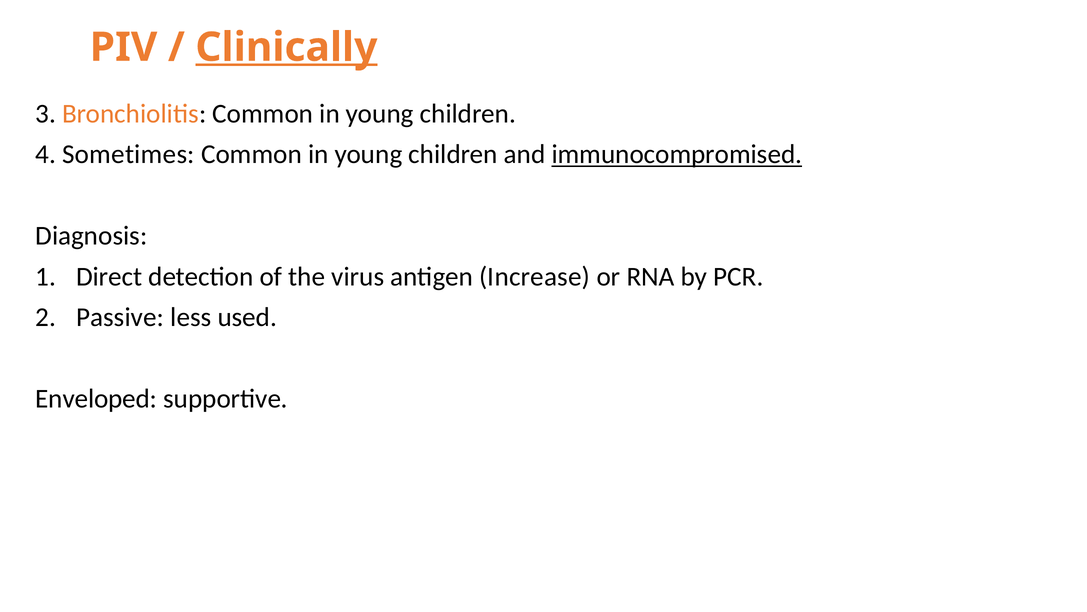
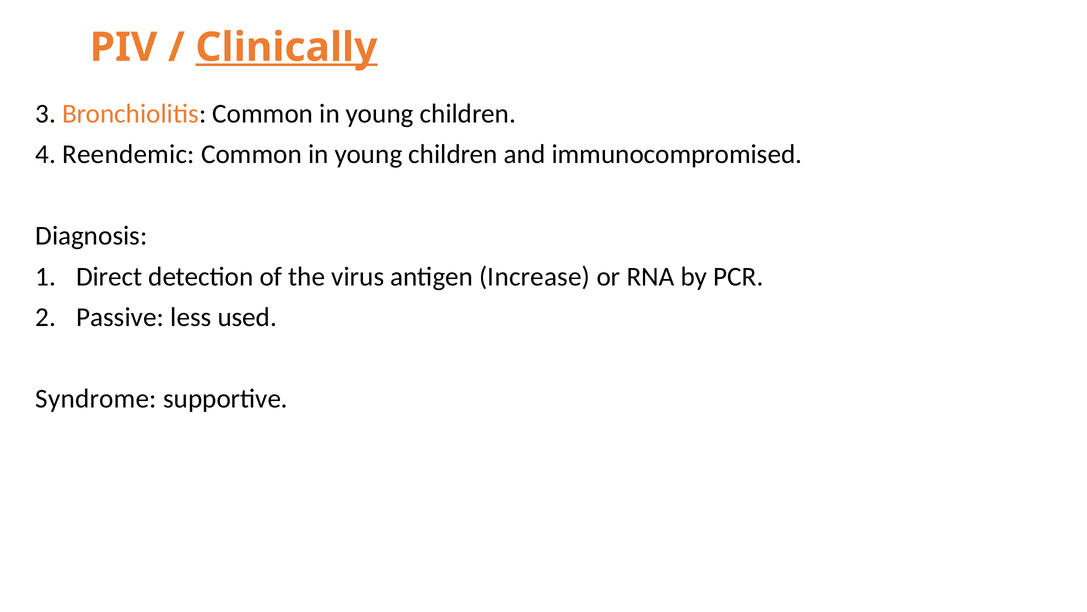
Sometimes: Sometimes -> Reendemic
immunocompromised underline: present -> none
Enveloped: Enveloped -> Syndrome
